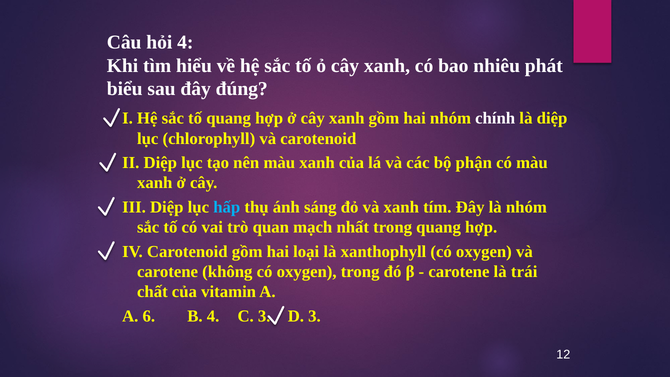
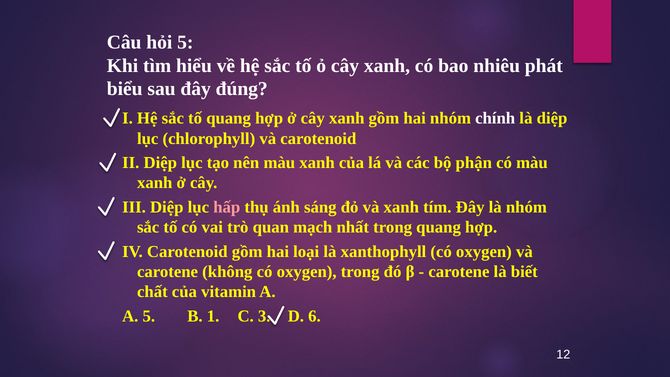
hỏi 4: 4 -> 5
hấp colour: light blue -> pink
trái: trái -> biết
A 6: 6 -> 5
B 4: 4 -> 1
D 3: 3 -> 6
